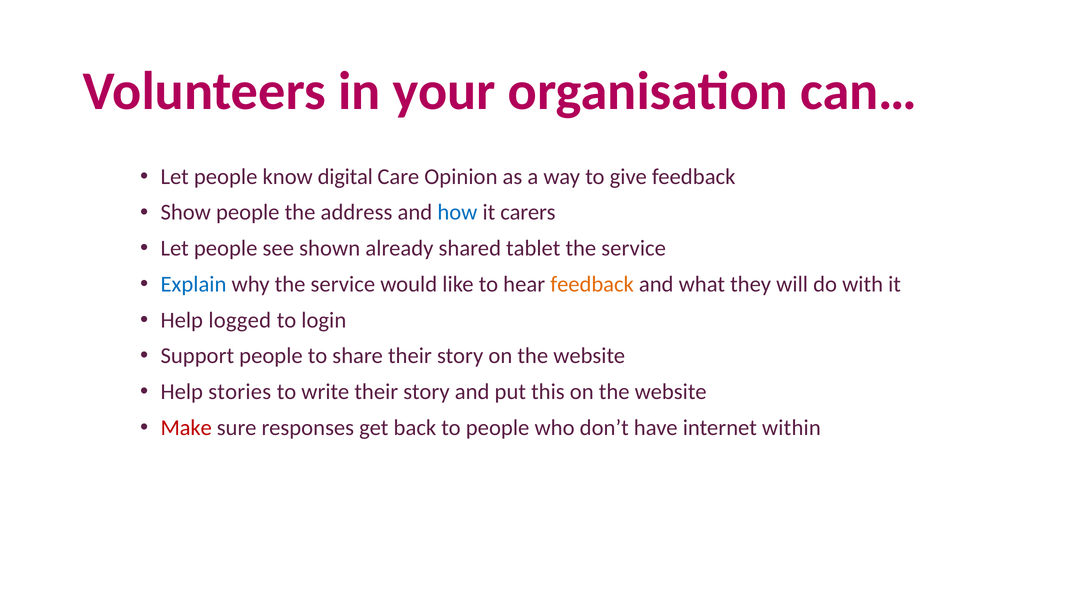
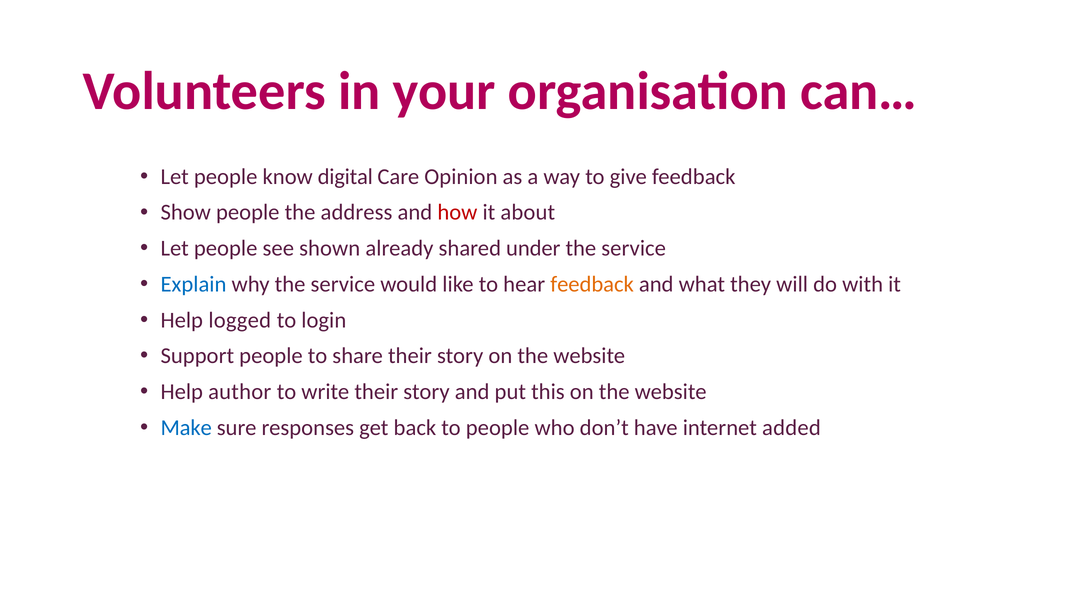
how colour: blue -> red
carers: carers -> about
tablet: tablet -> under
stories: stories -> author
Make colour: red -> blue
within: within -> added
